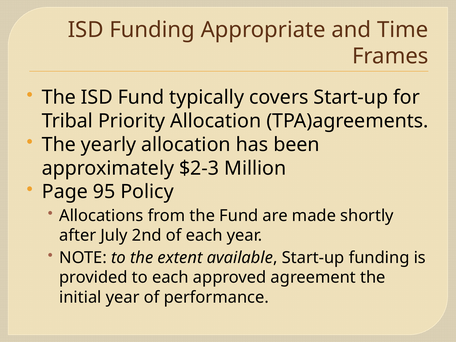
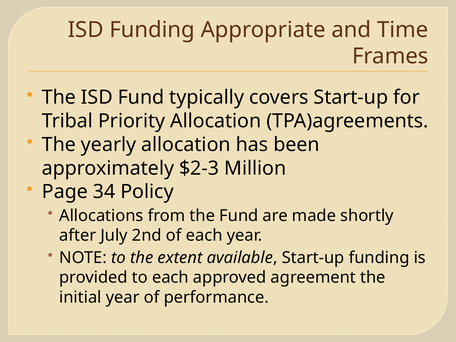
95: 95 -> 34
